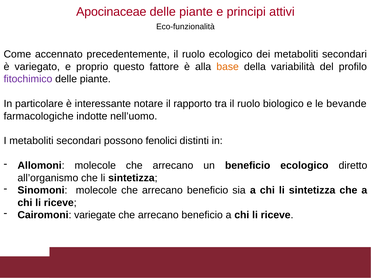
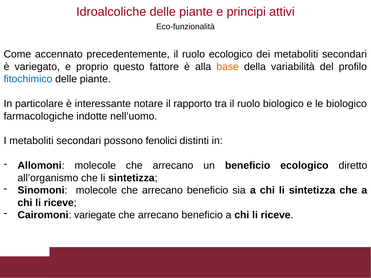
Apocinaceae: Apocinaceae -> Idroalcoliche
fitochimico colour: purple -> blue
le bevande: bevande -> biologico
